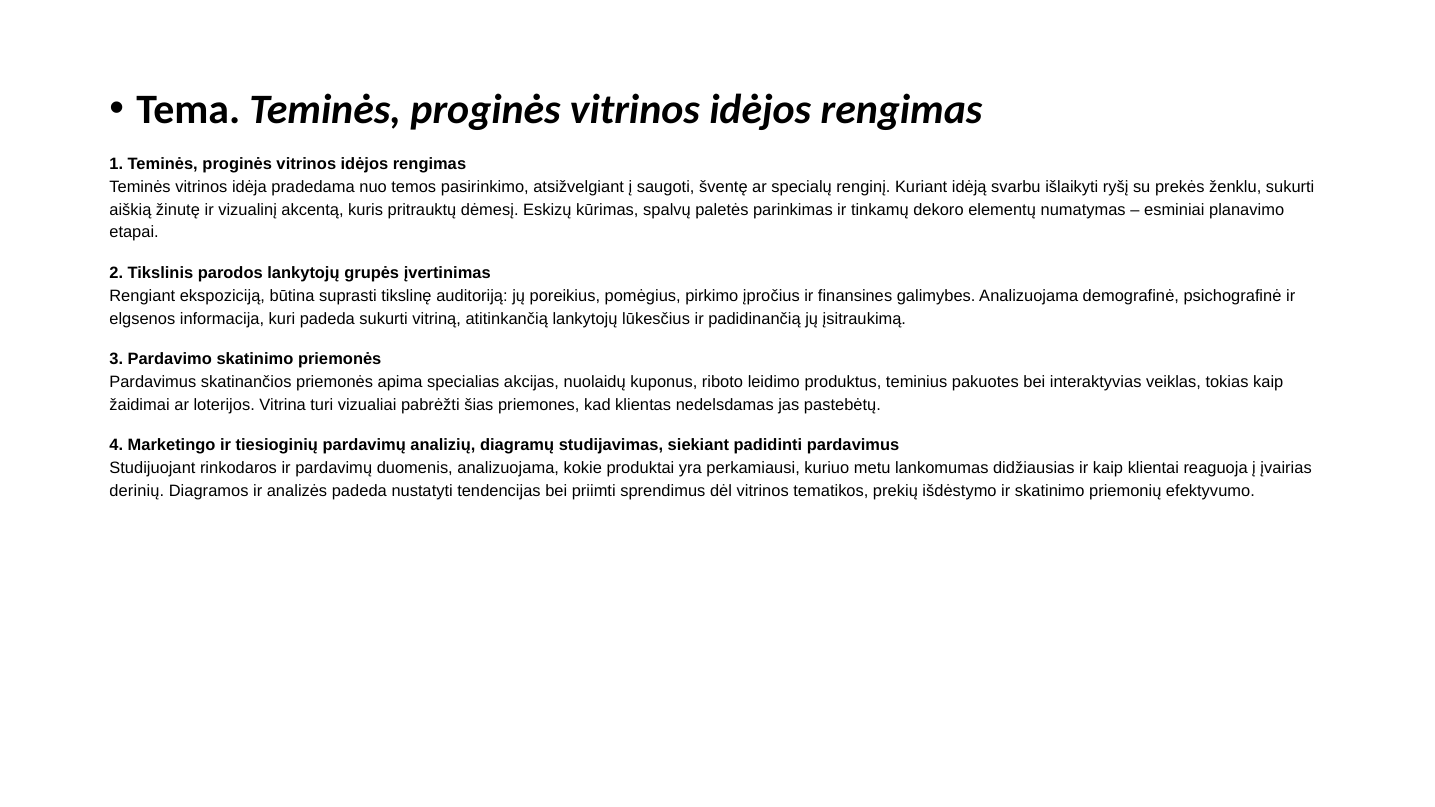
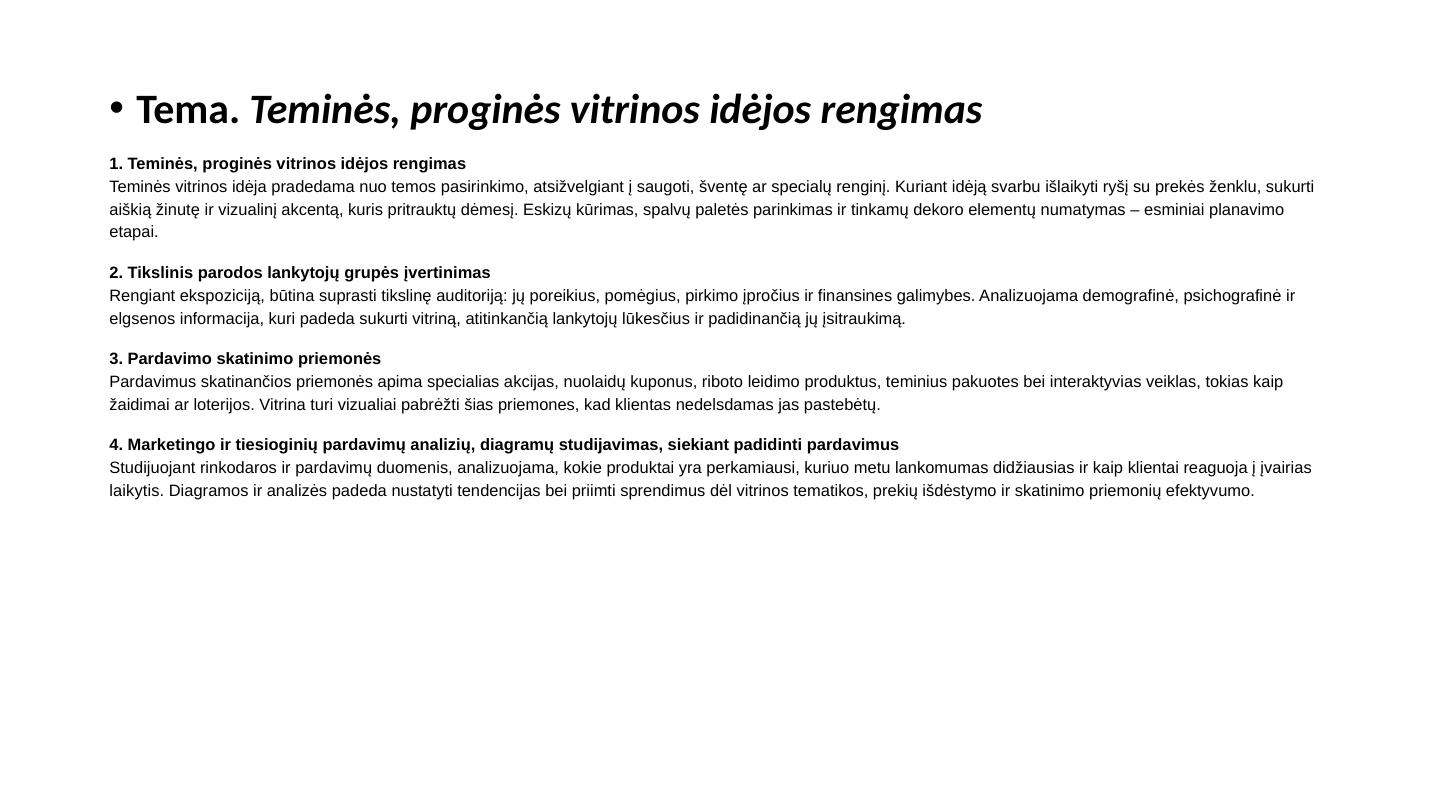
derinių: derinių -> laikytis
